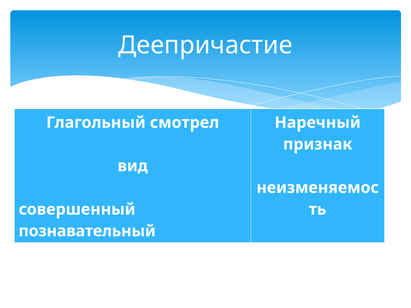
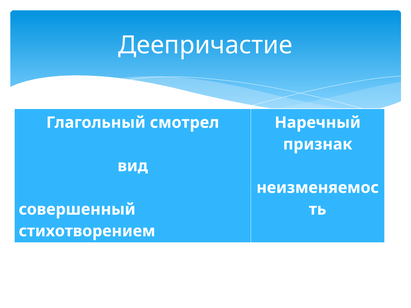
познавательный: познавательный -> стихотворением
